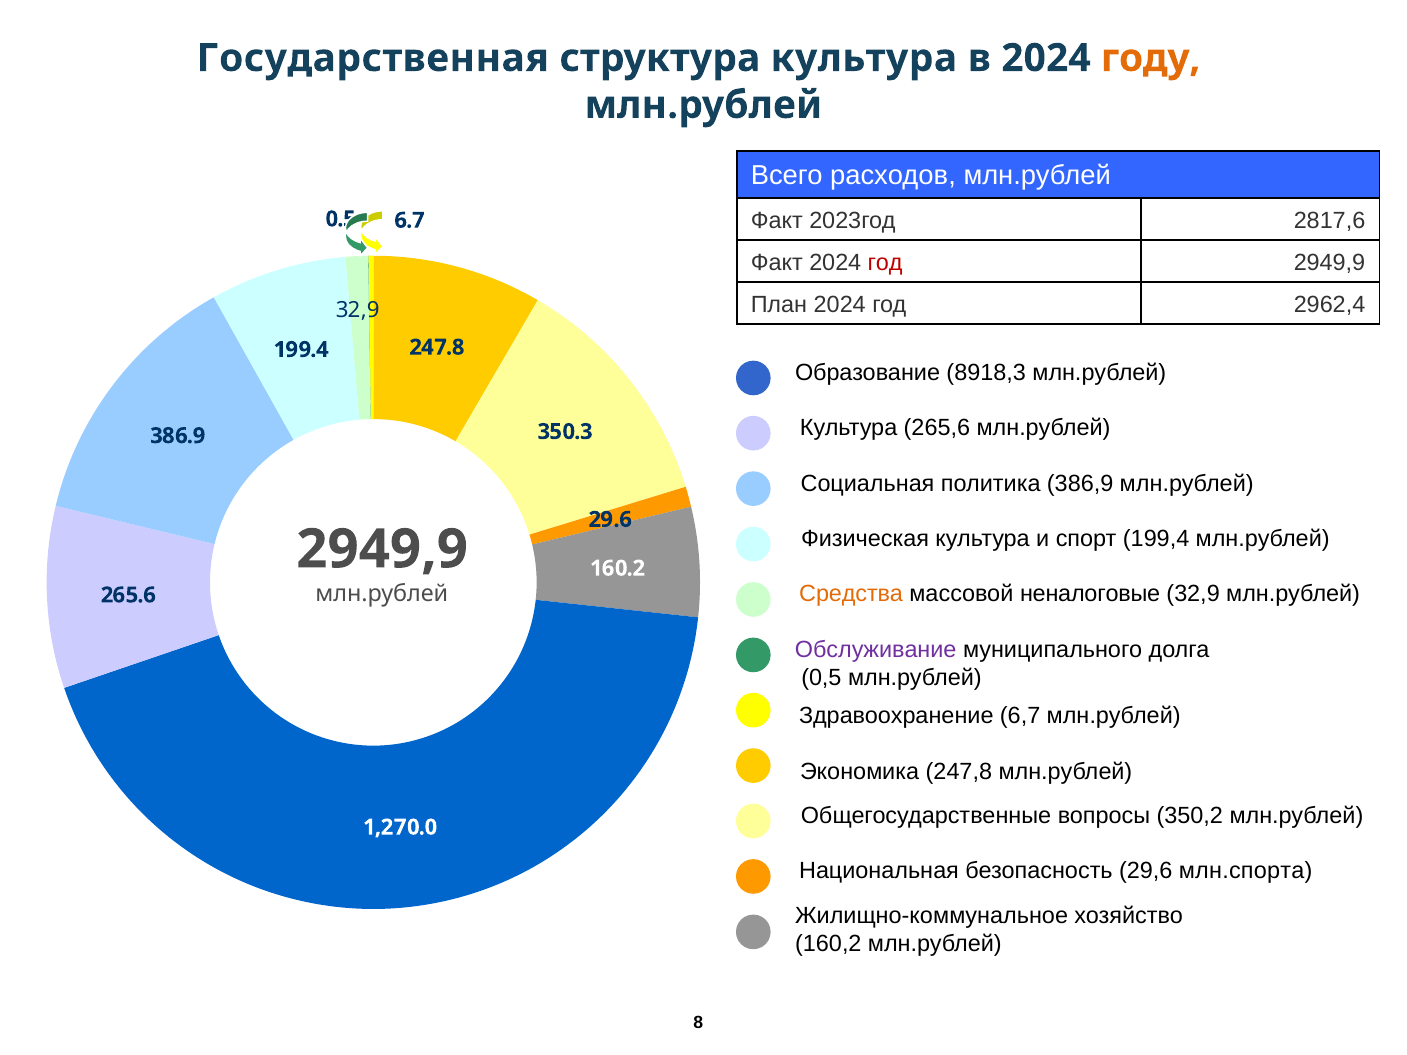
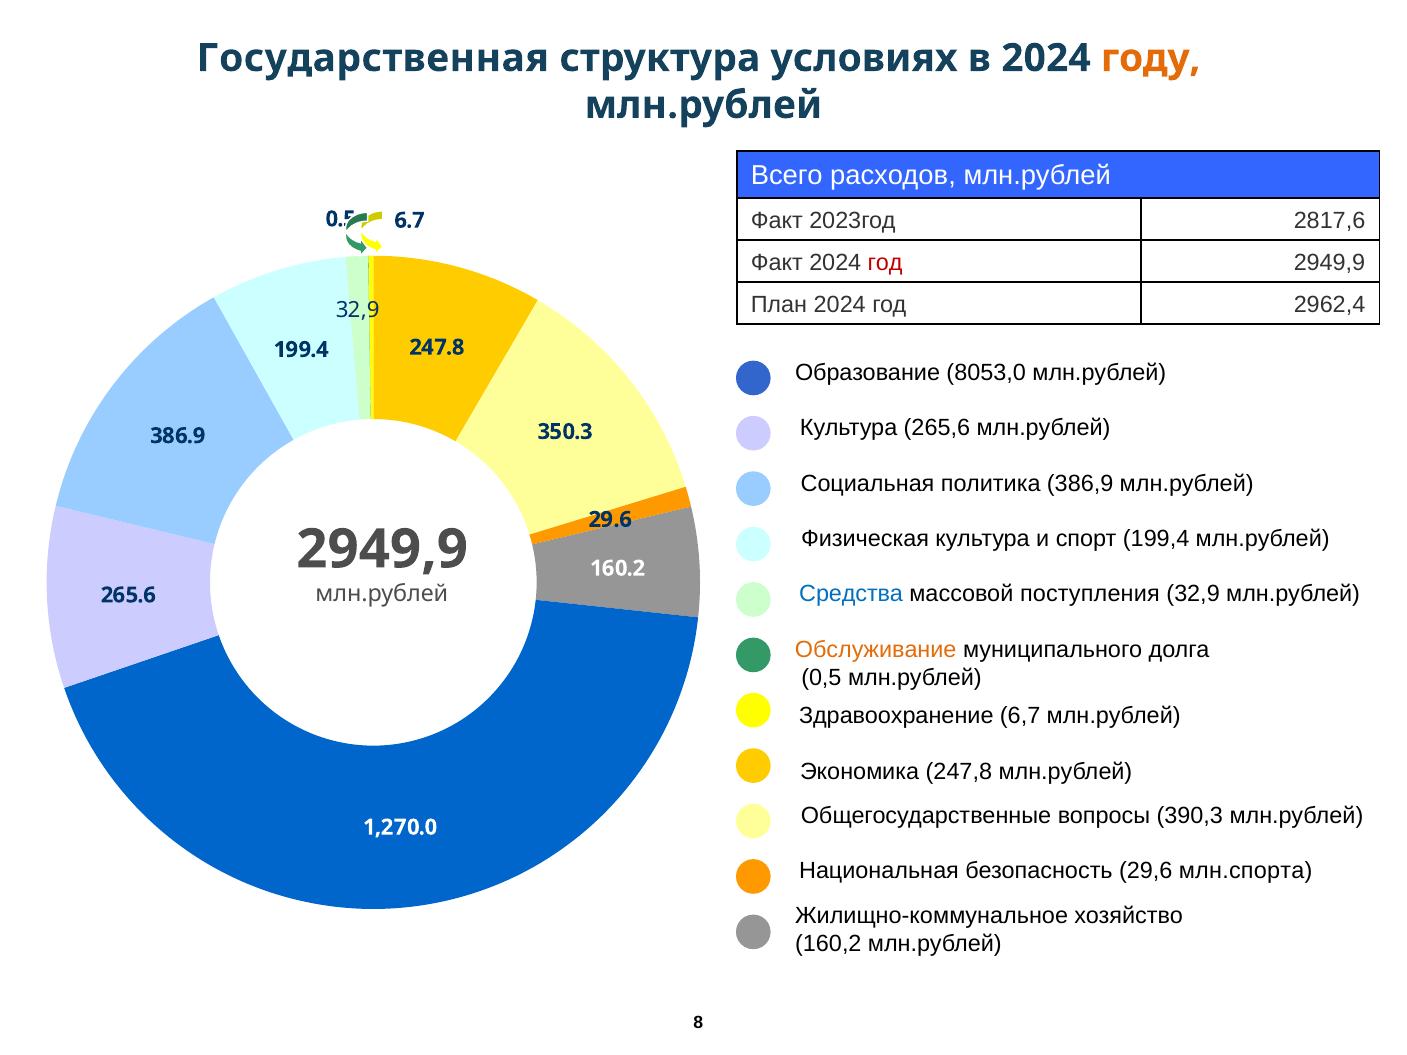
структура культура: культура -> условиях
8918,3: 8918,3 -> 8053,0
Средства colour: orange -> blue
неналоговые: неналоговые -> поступления
Обслуживание colour: purple -> orange
350,2: 350,2 -> 390,3
